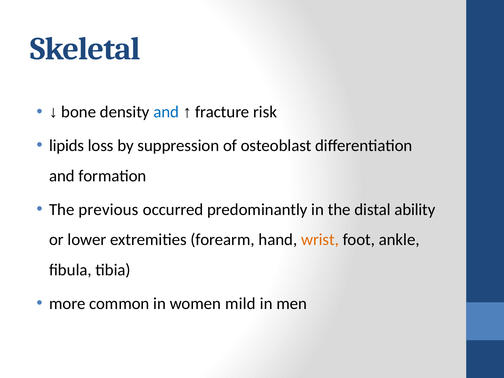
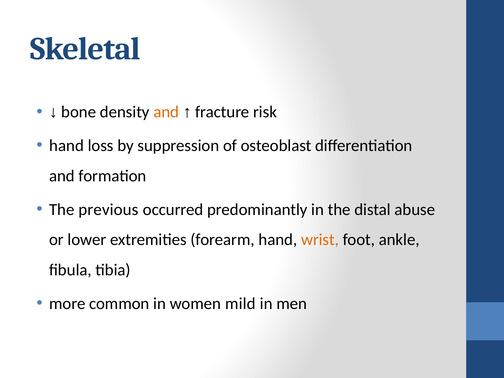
and at (166, 112) colour: blue -> orange
lipids at (67, 146): lipids -> hand
ability: ability -> abuse
